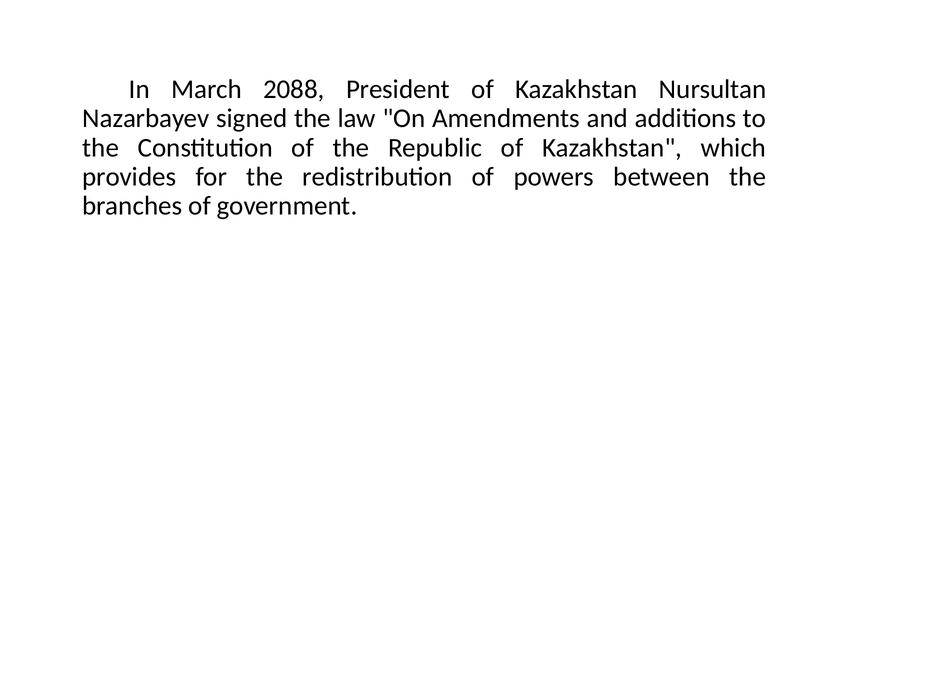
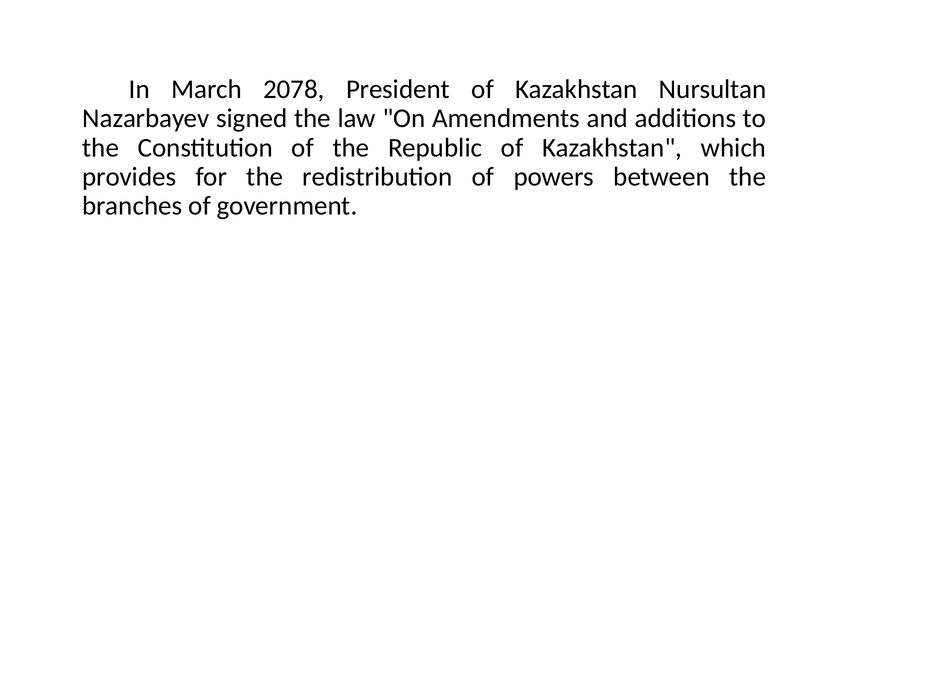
2088: 2088 -> 2078
